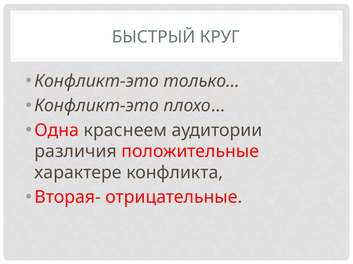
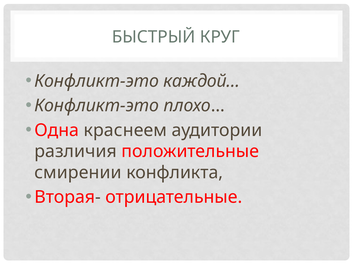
только…: только… -> каждой…
характере: характере -> смирении
